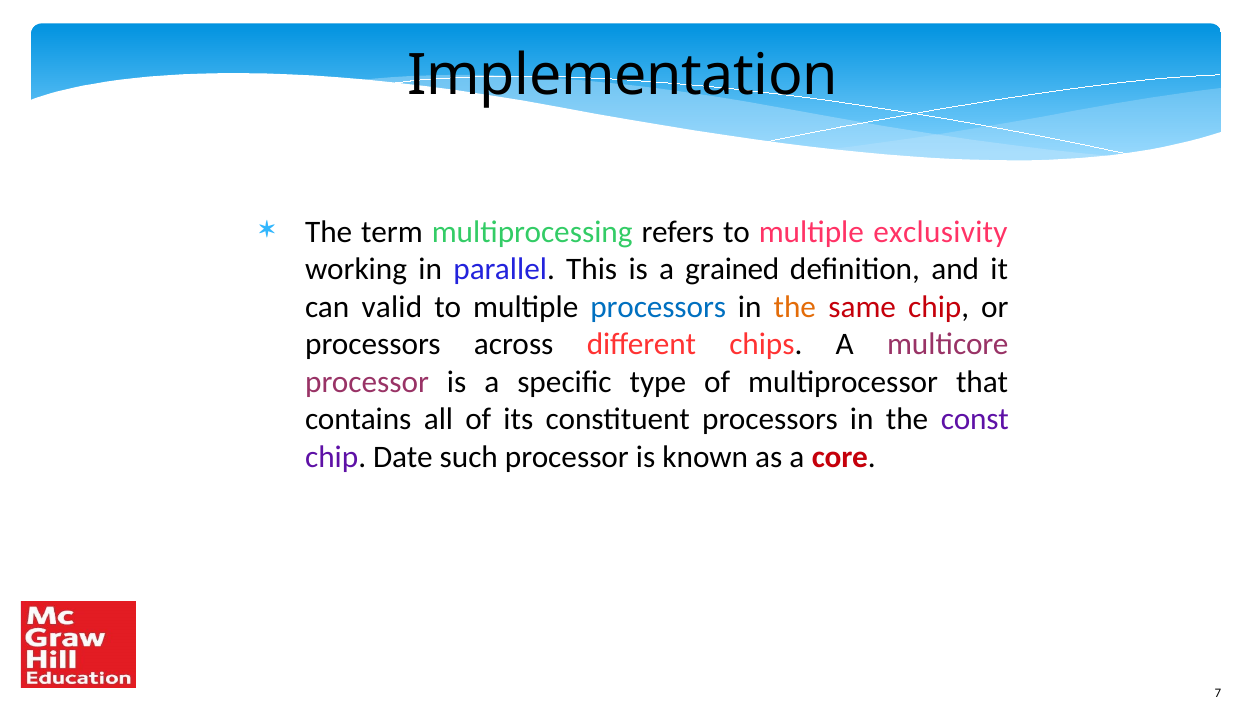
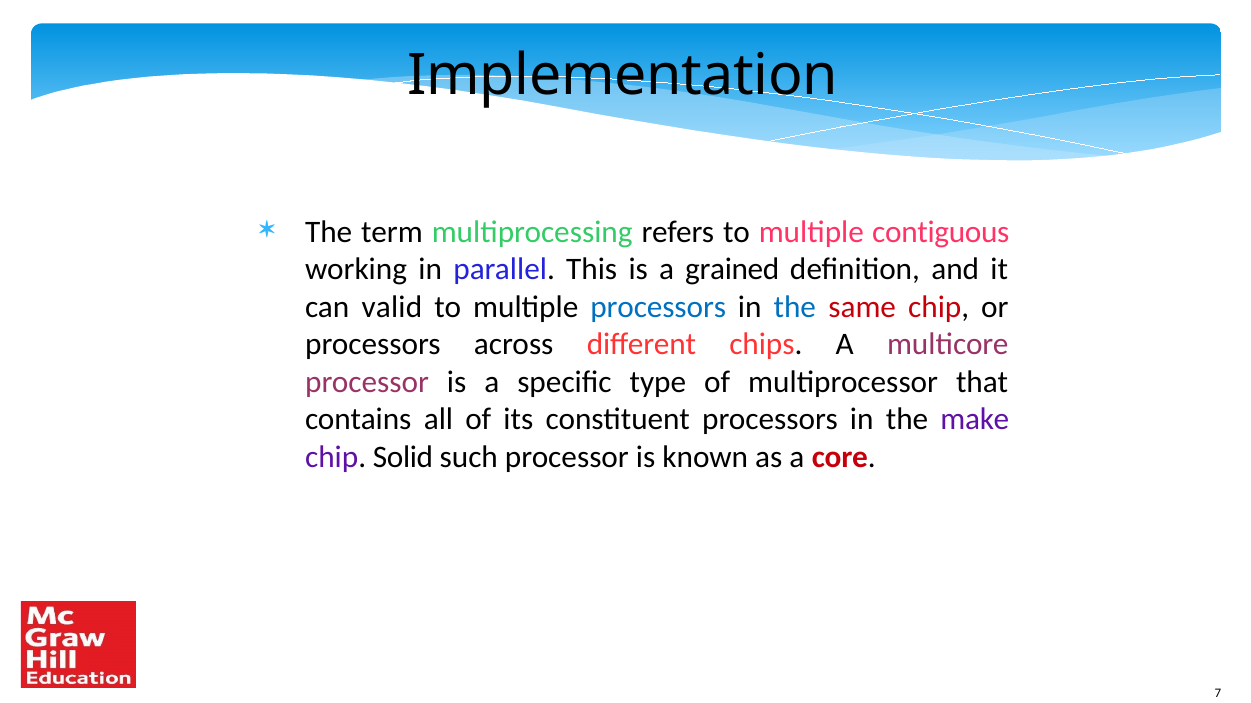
exclusivity: exclusivity -> contiguous
the at (795, 307) colour: orange -> blue
const: const -> make
Date: Date -> Solid
